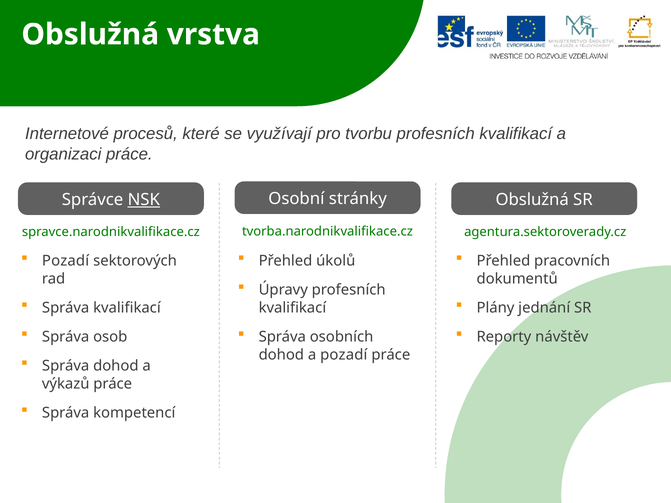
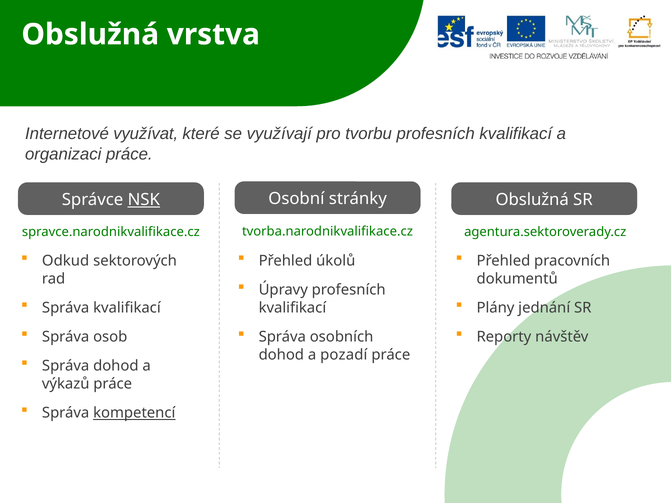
procesů: procesů -> využívat
Pozadí at (66, 261): Pozadí -> Odkud
kompetencí underline: none -> present
